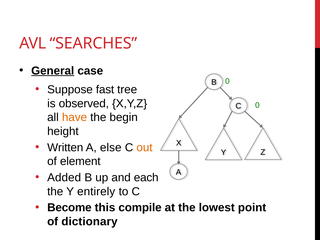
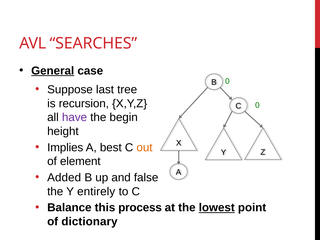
fast: fast -> last
observed: observed -> recursion
have colour: orange -> purple
Written: Written -> Implies
else: else -> best
each: each -> false
Become: Become -> Balance
compile: compile -> process
lowest underline: none -> present
